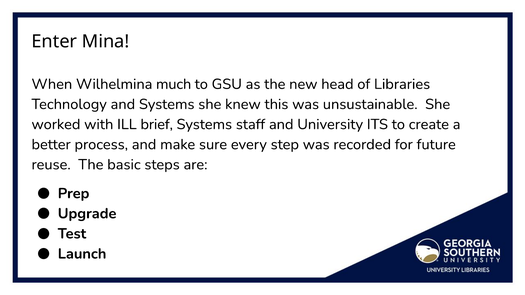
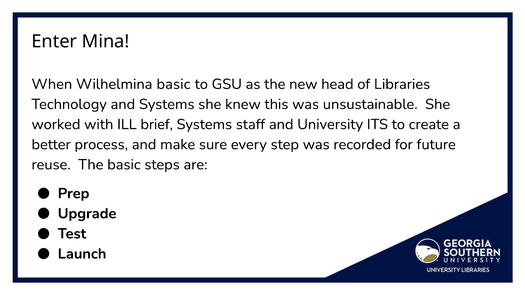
Wilhelmina much: much -> basic
